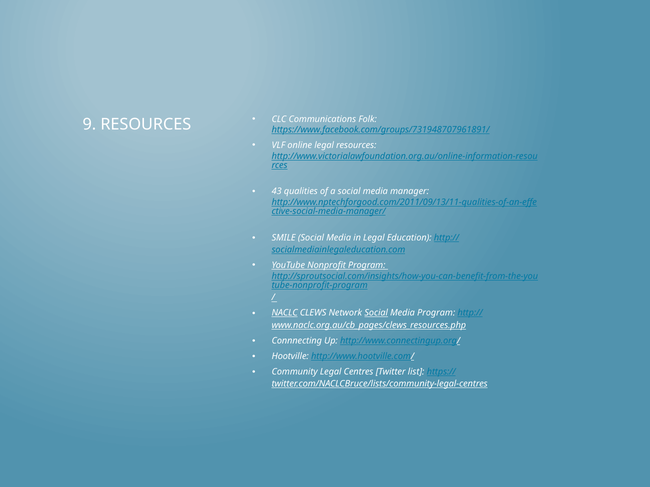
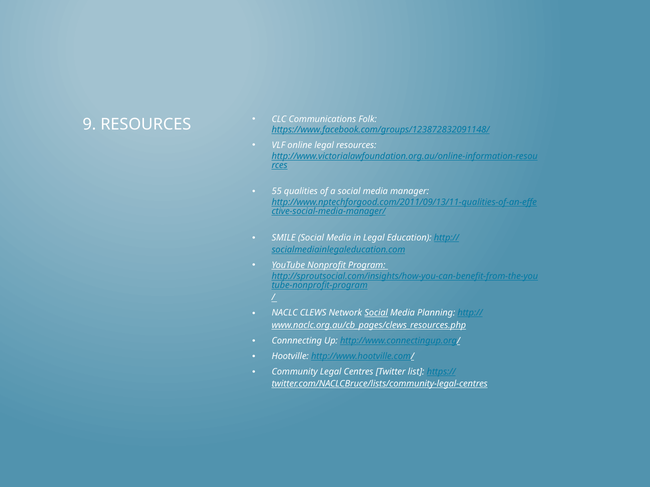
https://www.facebook.com/groups/731948707961891/: https://www.facebook.com/groups/731948707961891/ -> https://www.facebook.com/groups/123872832091148/
43: 43 -> 55
NACLC underline: present -> none
Media Program: Program -> Planning
